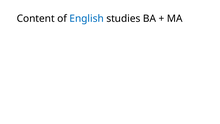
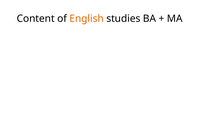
English colour: blue -> orange
